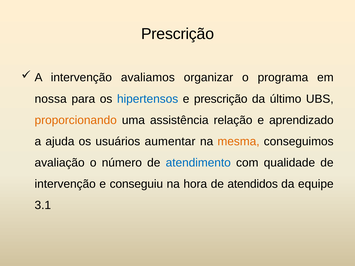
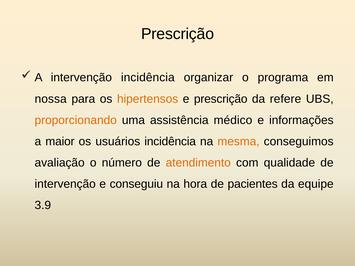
intervenção avaliamos: avaliamos -> incidência
hipertensos colour: blue -> orange
último: último -> refere
relação: relação -> médico
aprendizado: aprendizado -> informações
ajuda: ajuda -> maior
usuários aumentar: aumentar -> incidência
atendimento colour: blue -> orange
atendidos: atendidos -> pacientes
3.1: 3.1 -> 3.9
